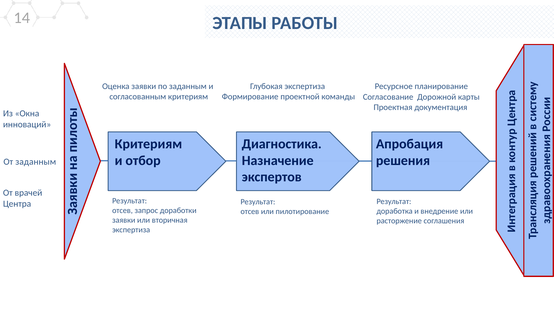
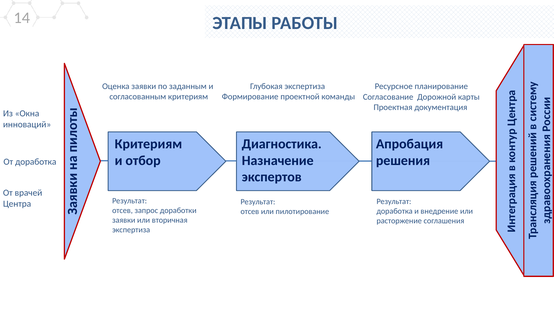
От заданным: заданным -> доработка
